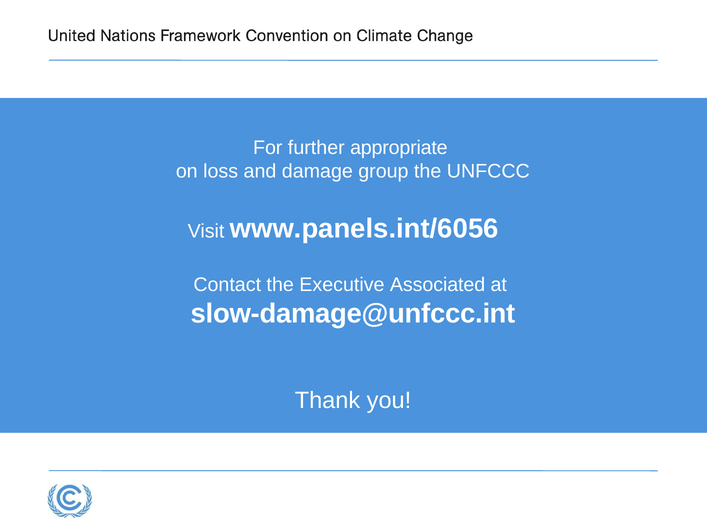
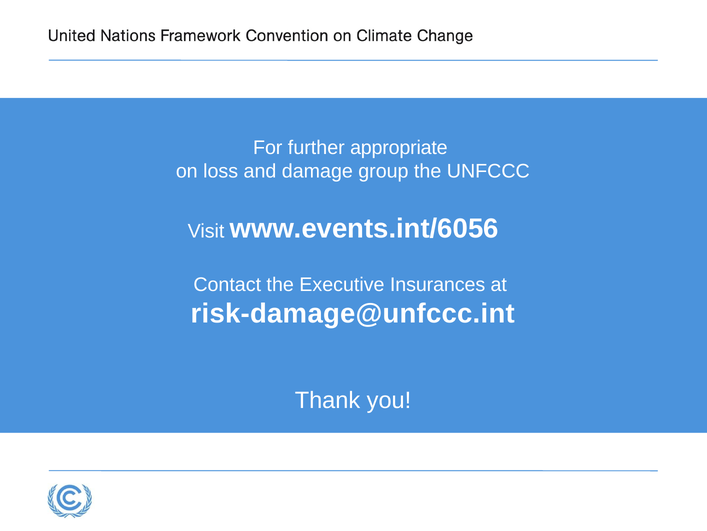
www.panels.int/6056: www.panels.int/6056 -> www.events.int/6056
Associated: Associated -> Insurances
slow-damage@unfccc.int: slow-damage@unfccc.int -> risk-damage@unfccc.int
